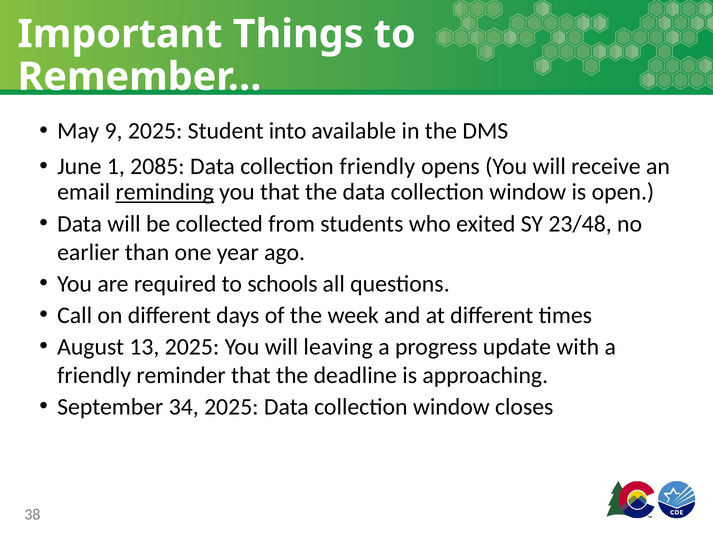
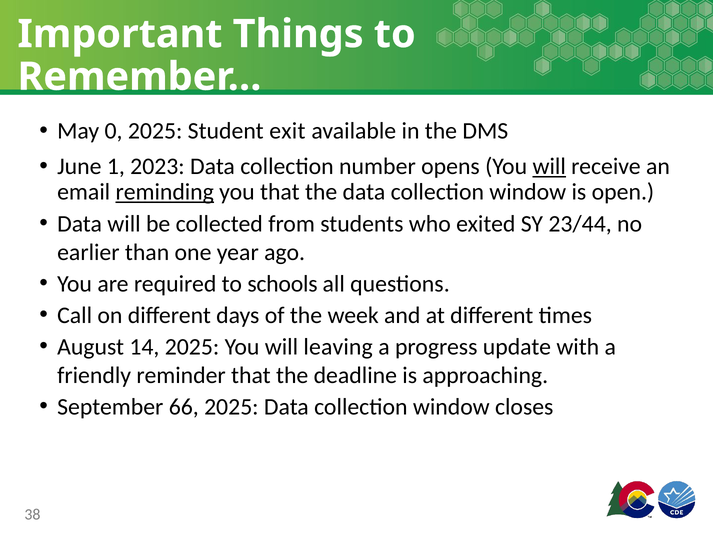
9: 9 -> 0
into: into -> exit
2085: 2085 -> 2023
collection friendly: friendly -> number
will at (549, 167) underline: none -> present
23/48: 23/48 -> 23/44
13: 13 -> 14
34: 34 -> 66
